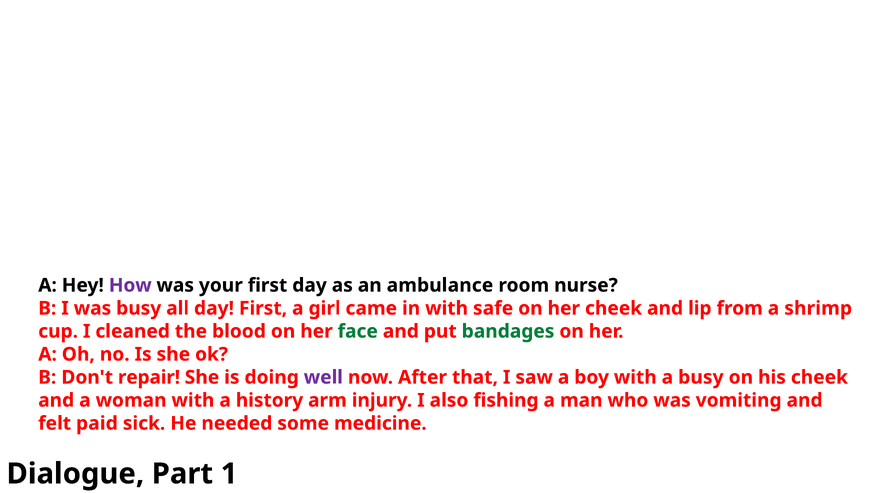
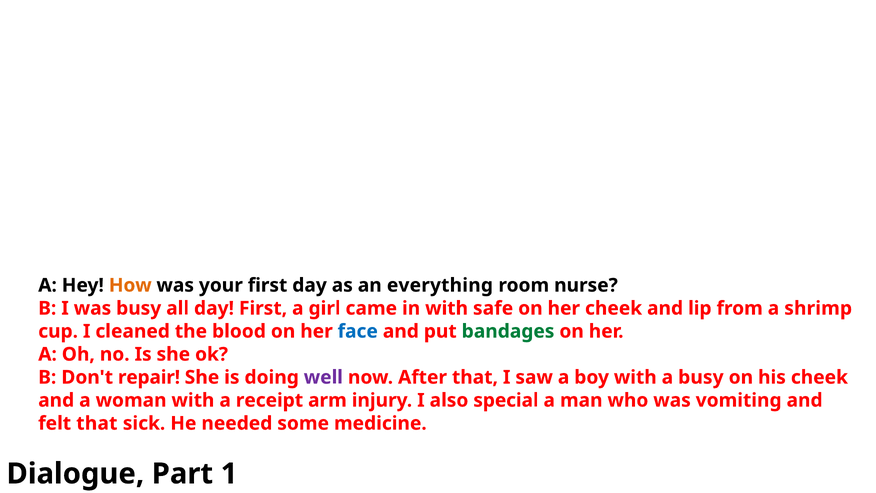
How colour: purple -> orange
ambulance: ambulance -> everything
face colour: green -> blue
history: history -> receipt
fishing: fishing -> special
felt paid: paid -> that
